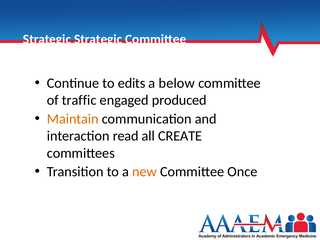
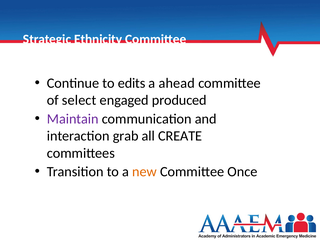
Strategic Strategic: Strategic -> Ethnicity
below: below -> ahead
traffic: traffic -> select
Maintain colour: orange -> purple
read: read -> grab
